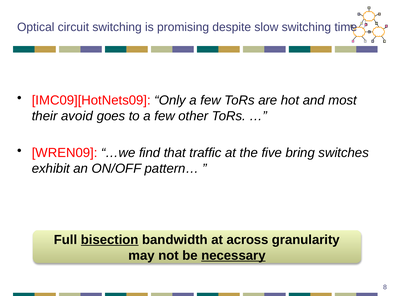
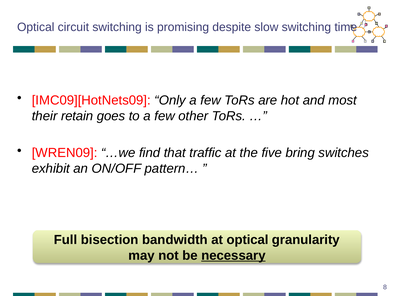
avoid: avoid -> retain
bisection underline: present -> none
at across: across -> optical
